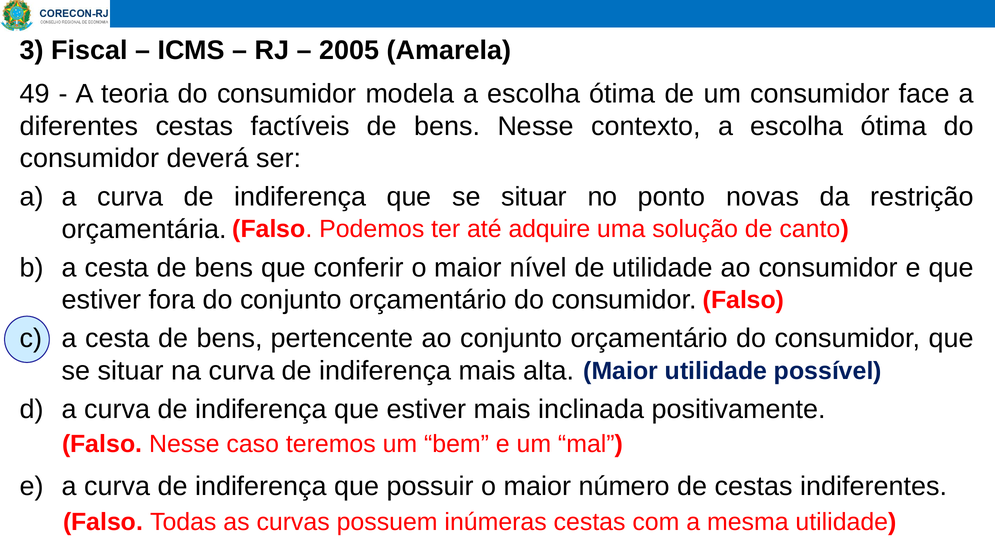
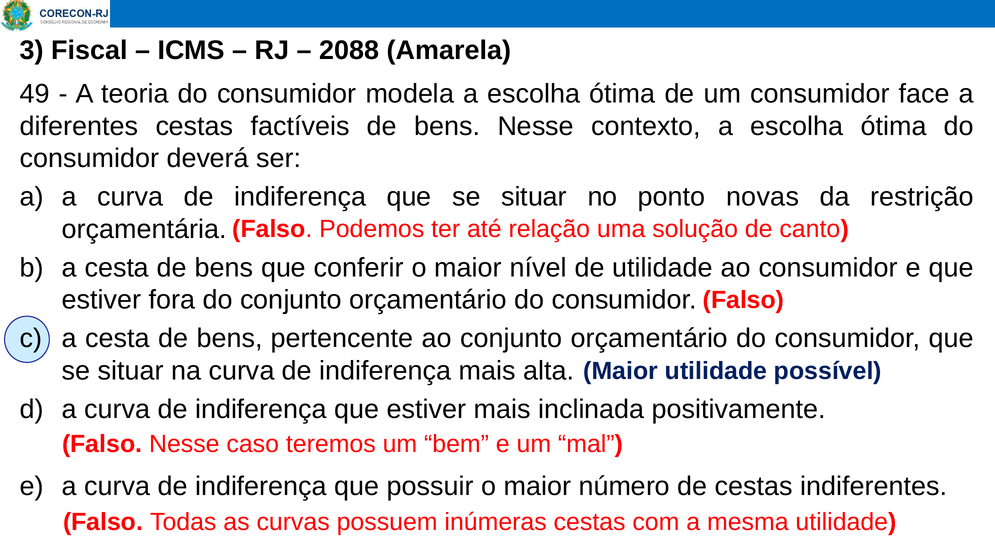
2005: 2005 -> 2088
adquire: adquire -> relação
